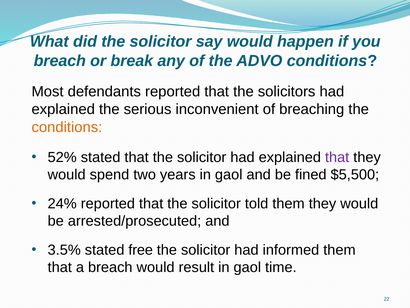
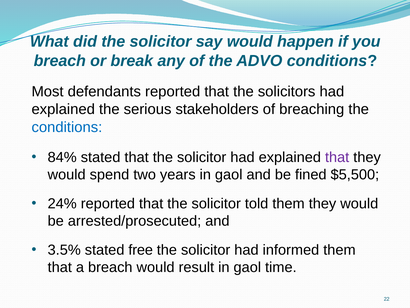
inconvenient: inconvenient -> stakeholders
conditions at (67, 127) colour: orange -> blue
52%: 52% -> 84%
